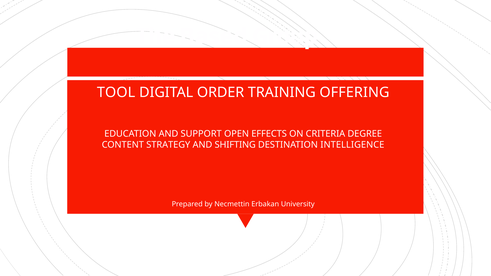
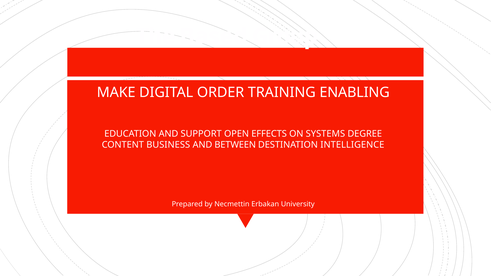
TOOL: TOOL -> MAKE
OFFERING: OFFERING -> ENABLING
CRITERIA: CRITERIA -> SYSTEMS
STRATEGY: STRATEGY -> BUSINESS
SHIFTING: SHIFTING -> BETWEEN
